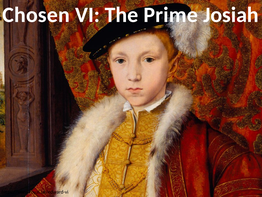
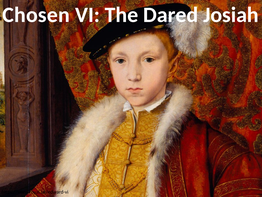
Prime: Prime -> Dared
